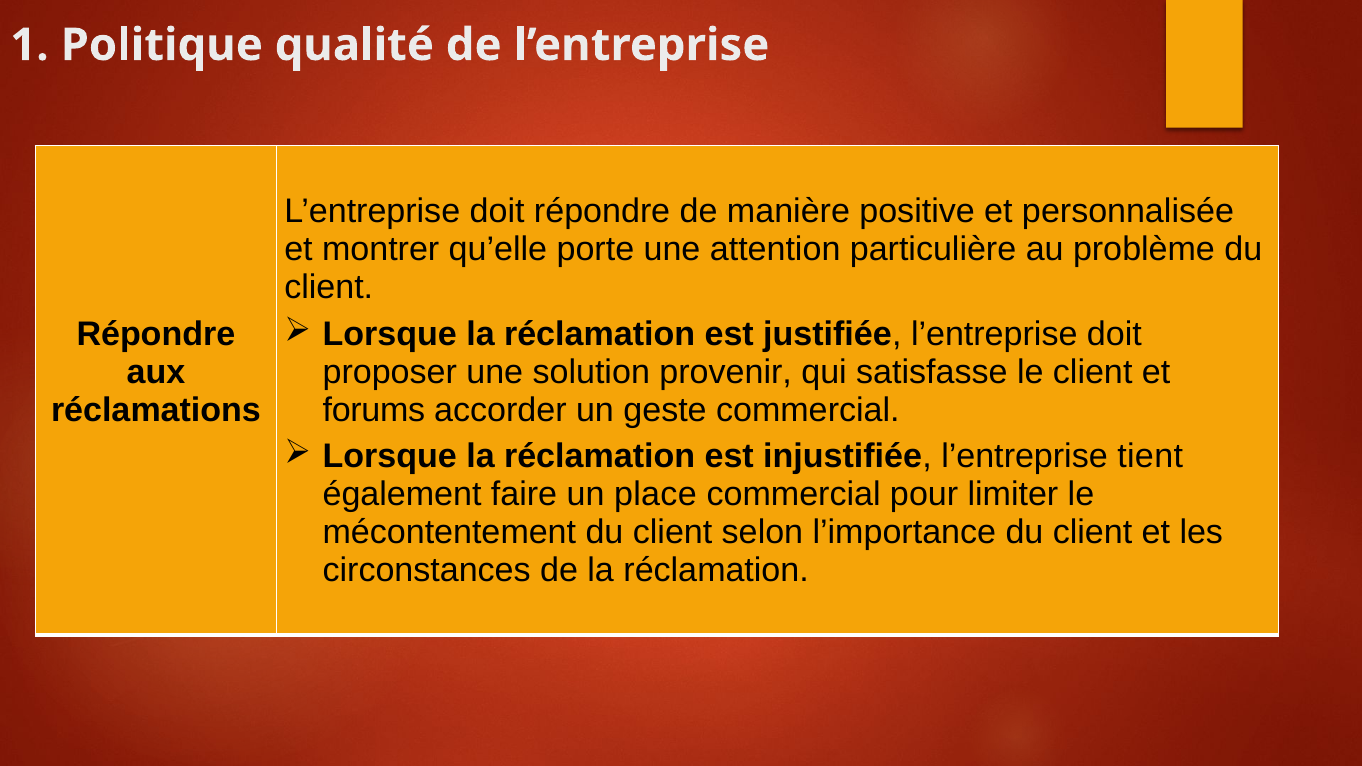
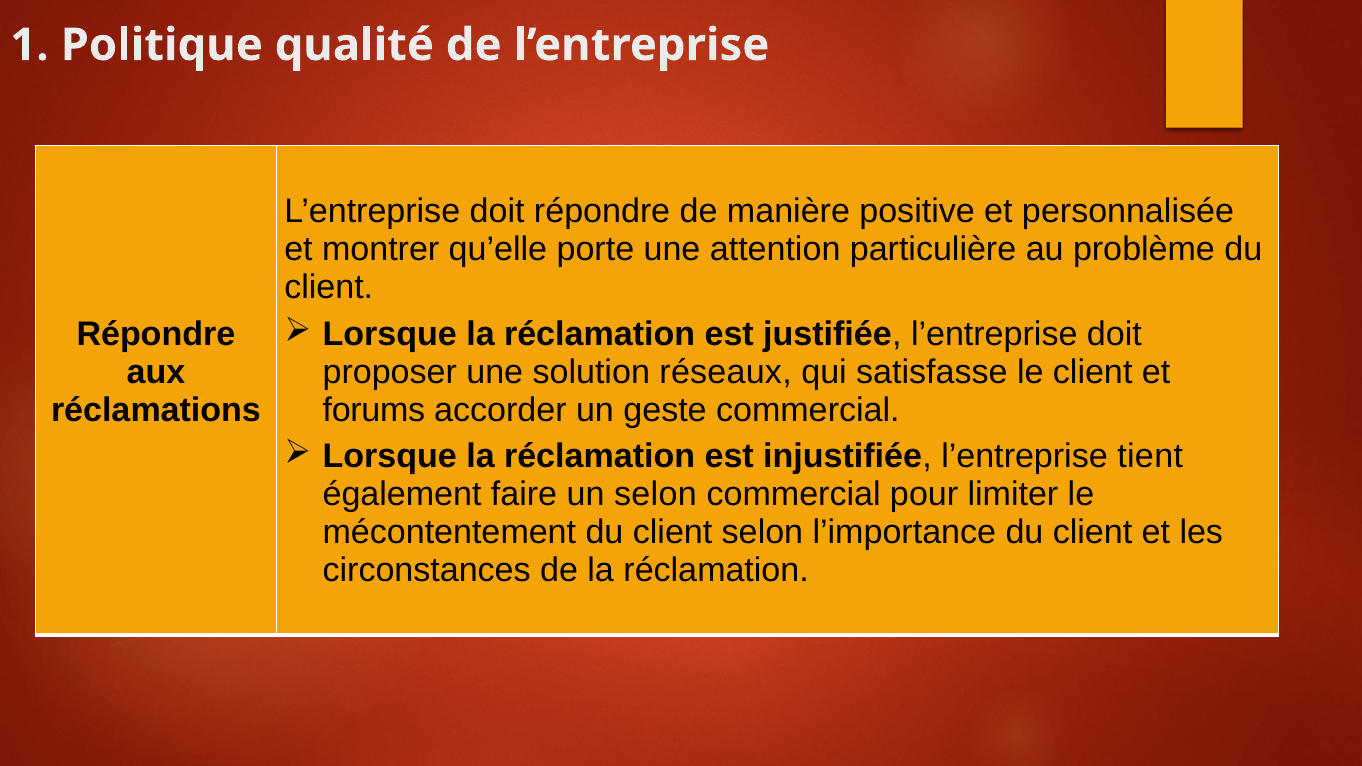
provenir: provenir -> réseaux
un place: place -> selon
